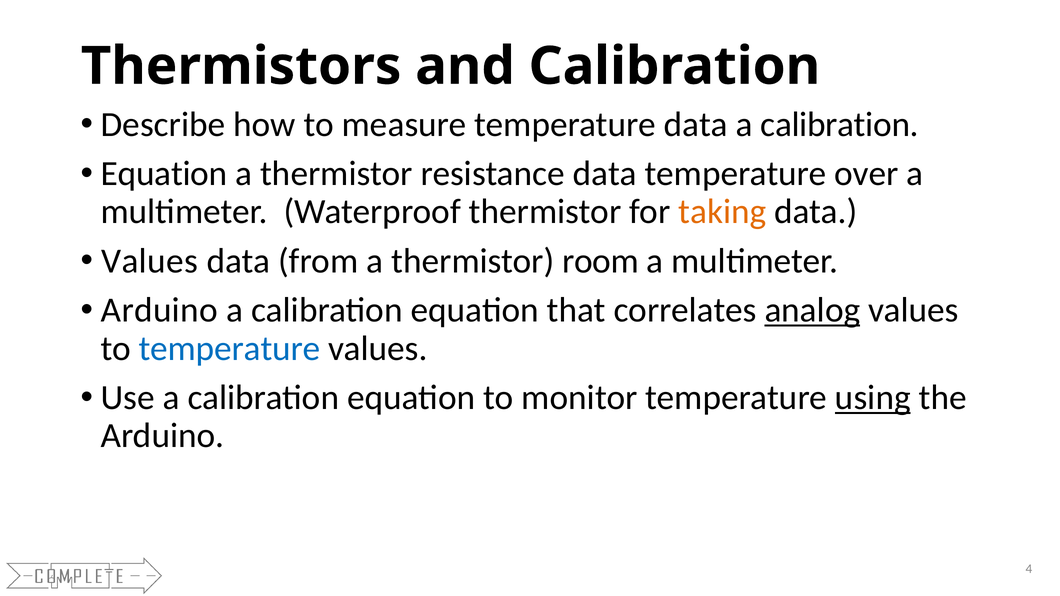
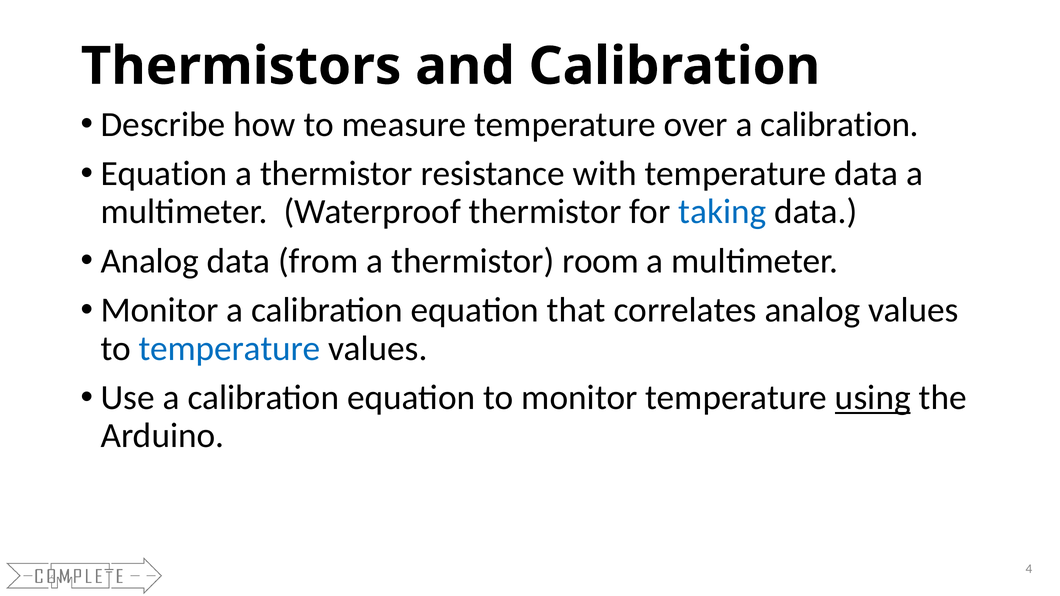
temperature data: data -> over
resistance data: data -> with
temperature over: over -> data
taking colour: orange -> blue
Values at (149, 261): Values -> Analog
Arduino at (159, 310): Arduino -> Monitor
analog at (812, 310) underline: present -> none
